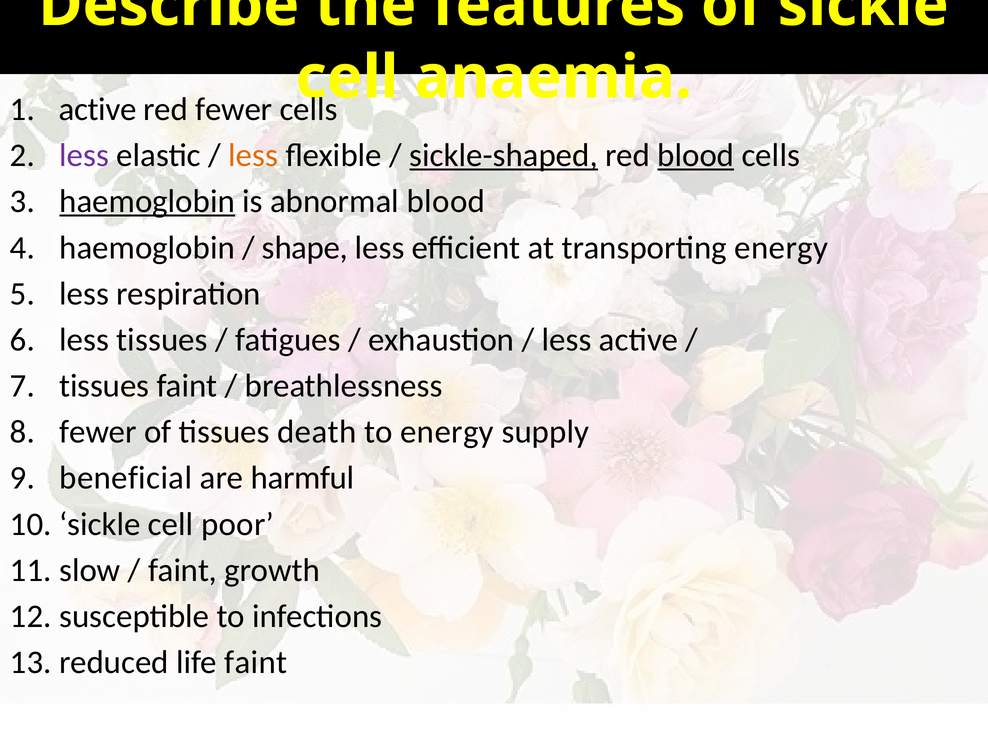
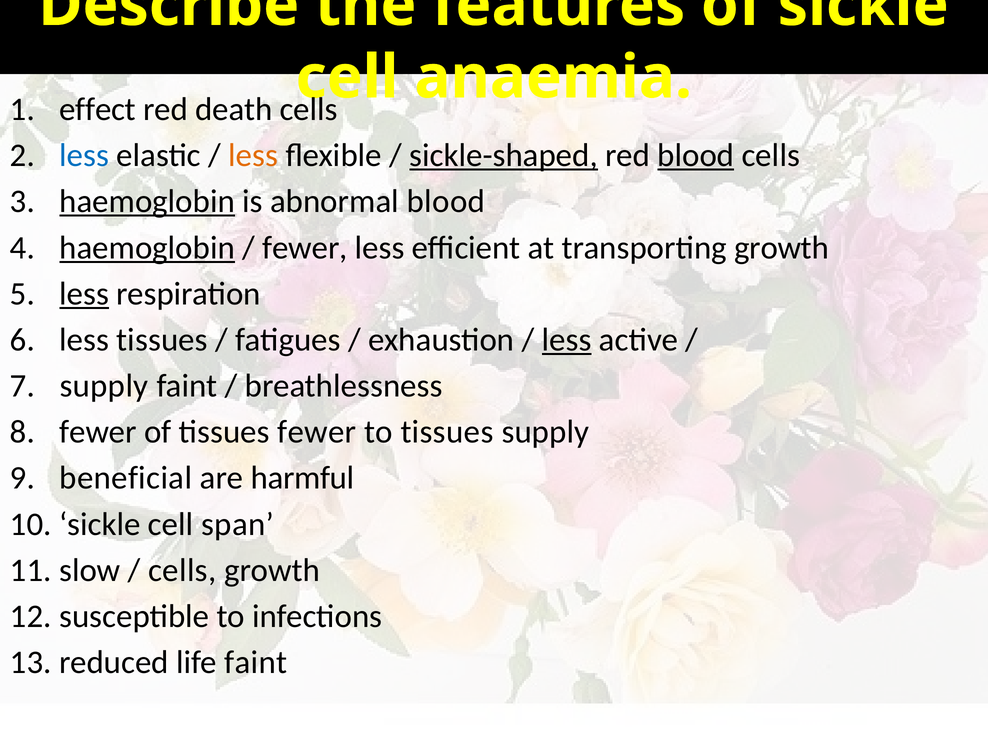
active at (98, 109): active -> effect
red fewer: fewer -> death
less at (84, 155) colour: purple -> blue
haemoglobin at (147, 248) underline: none -> present
shape at (305, 248): shape -> fewer
transporting energy: energy -> growth
less at (84, 294) underline: none -> present
less at (567, 340) underline: none -> present
tissues at (104, 386): tissues -> supply
tissues death: death -> fewer
to energy: energy -> tissues
poor: poor -> span
faint at (183, 570): faint -> cells
